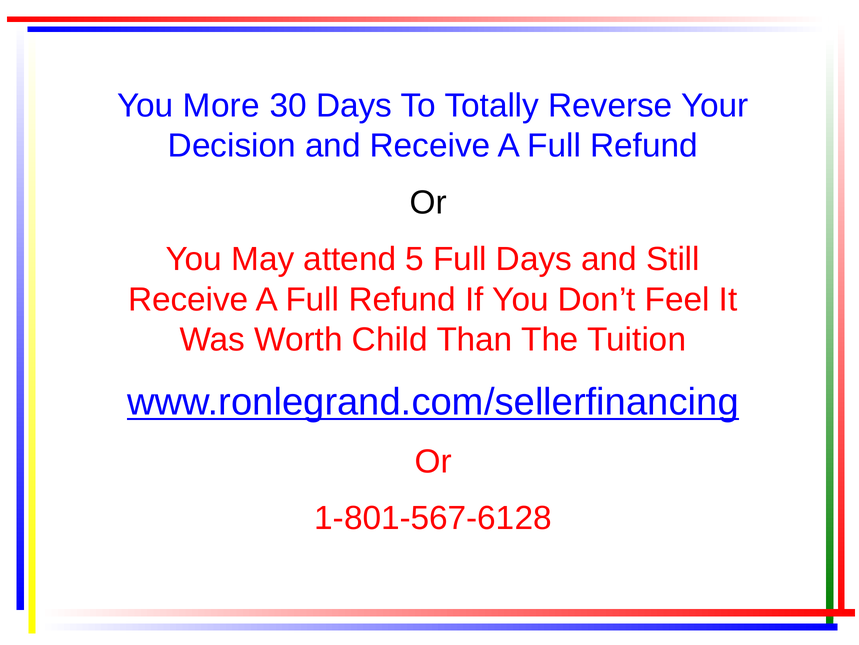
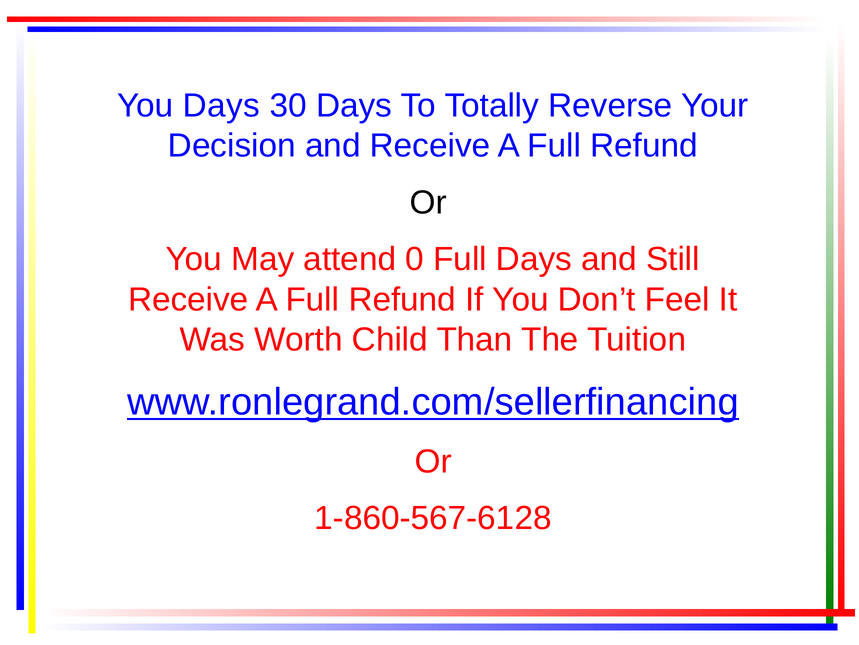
You More: More -> Days
5: 5 -> 0
1-801-567-6128: 1-801-567-6128 -> 1-860-567-6128
